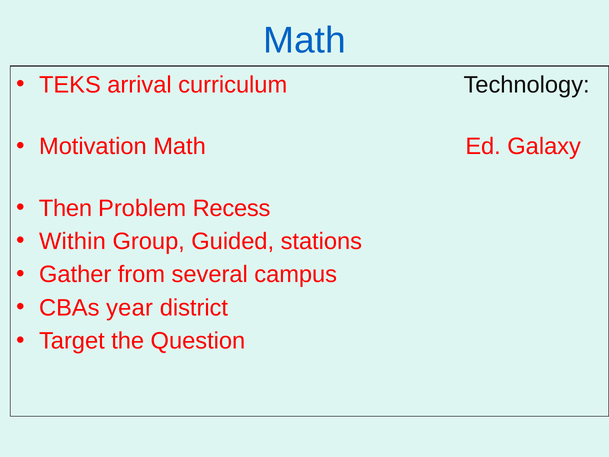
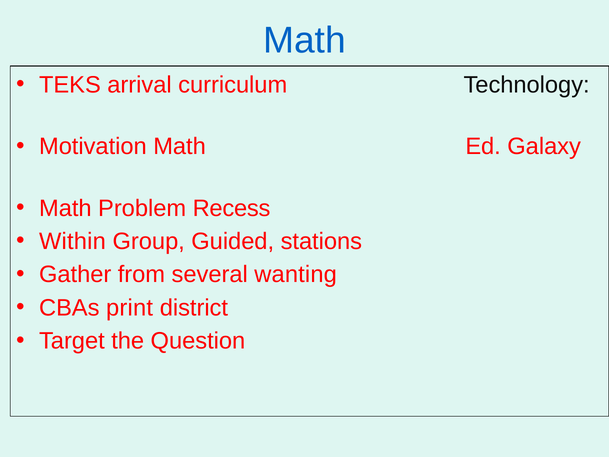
Then at (65, 208): Then -> Math
campus: campus -> wanting
year: year -> print
